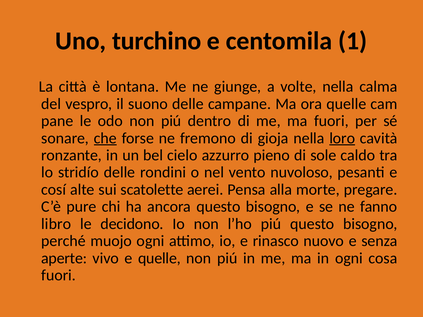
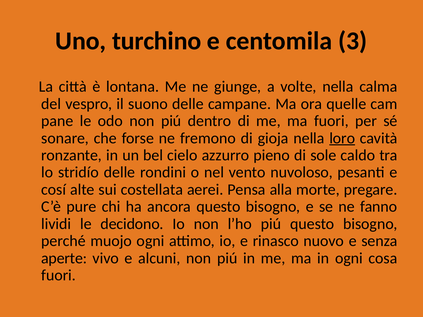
1: 1 -> 3
che underline: present -> none
scatolette: scatolette -> costellata
libro: libro -> lividi
e quelle: quelle -> alcuni
